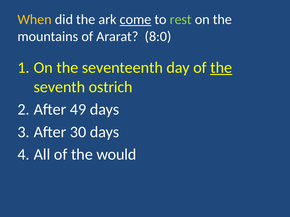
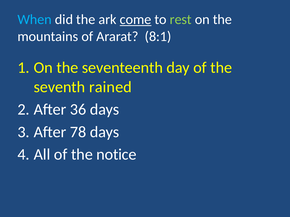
When colour: yellow -> light blue
8:0: 8:0 -> 8:1
the at (221, 68) underline: present -> none
ostrich: ostrich -> rained
49: 49 -> 36
30: 30 -> 78
would: would -> notice
